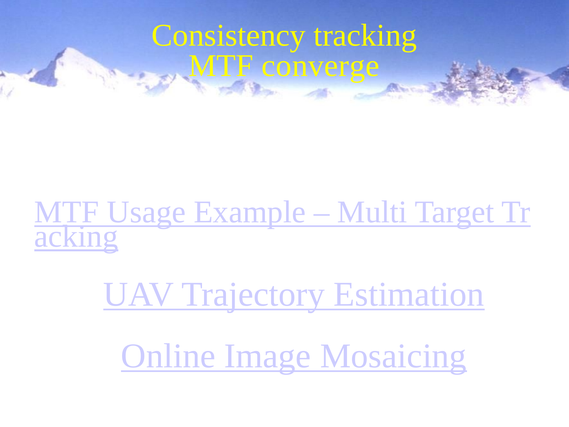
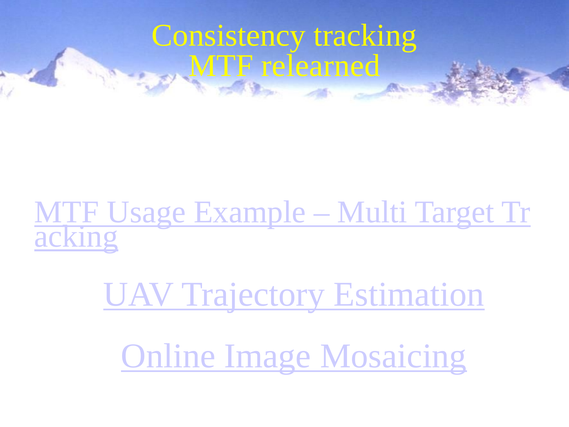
converge: converge -> relearned
